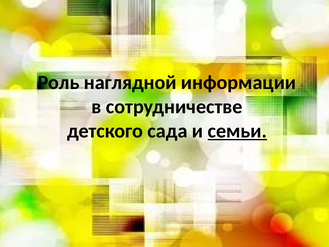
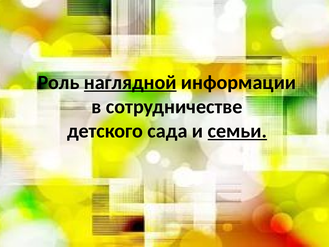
наглядной underline: none -> present
